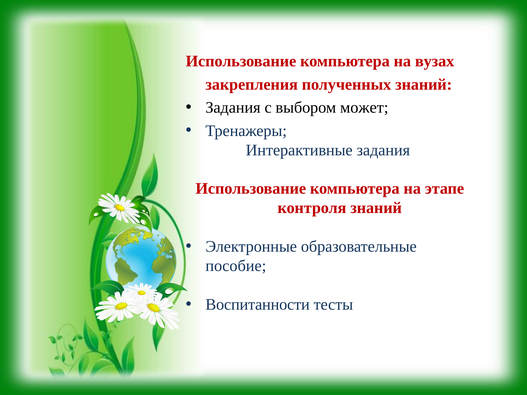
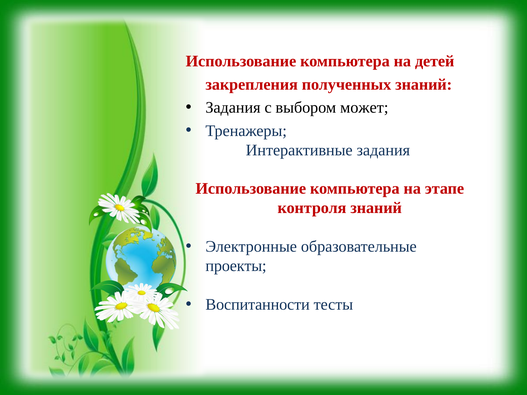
вузах: вузах -> детей
пособие: пособие -> проекты
